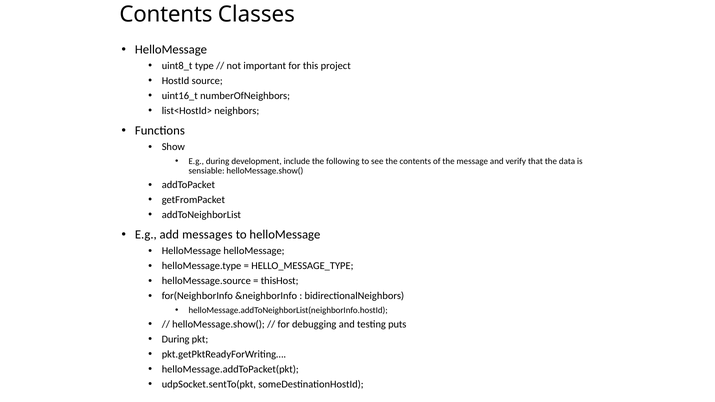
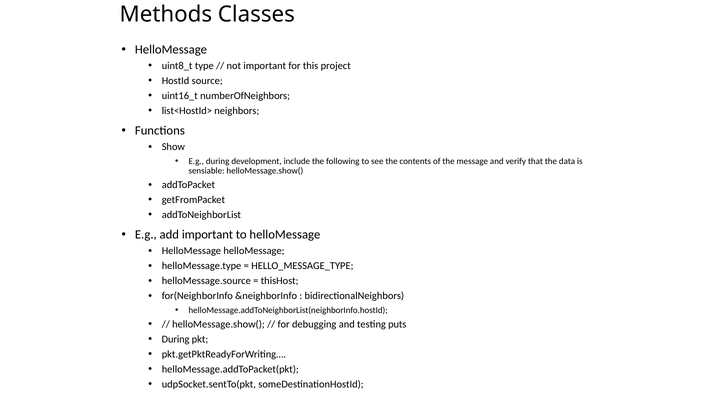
Contents at (166, 15): Contents -> Methods
add messages: messages -> important
